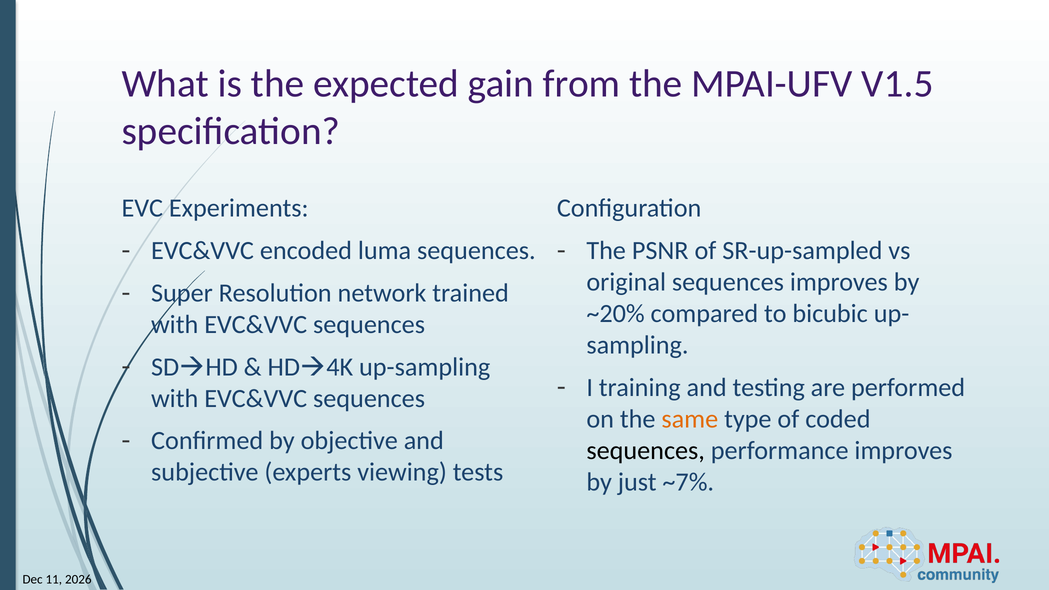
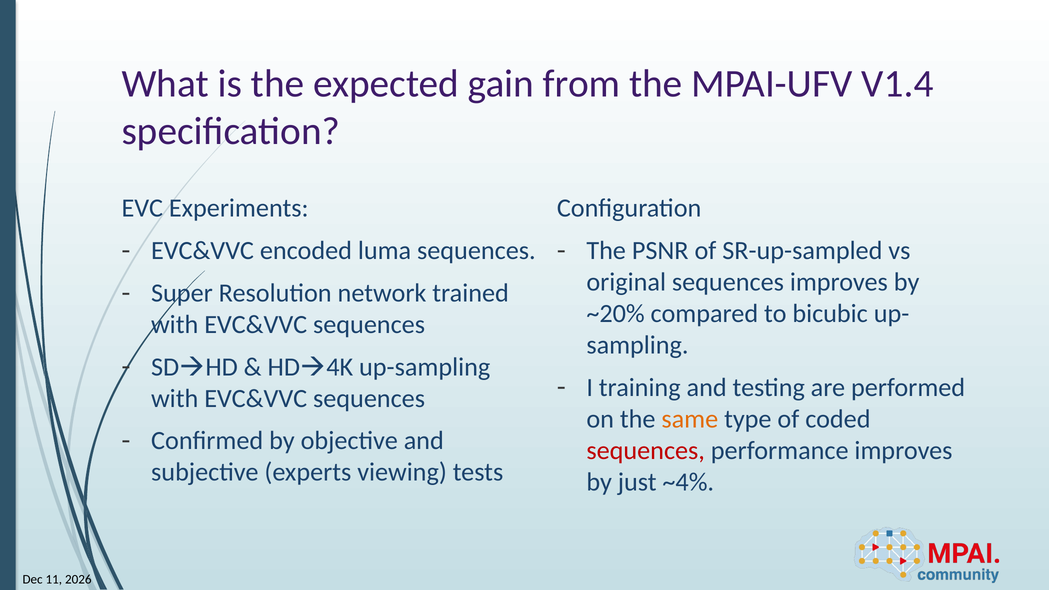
V1.5: V1.5 -> V1.4
sequences at (646, 450) colour: black -> red
~7%: ~7% -> ~4%
